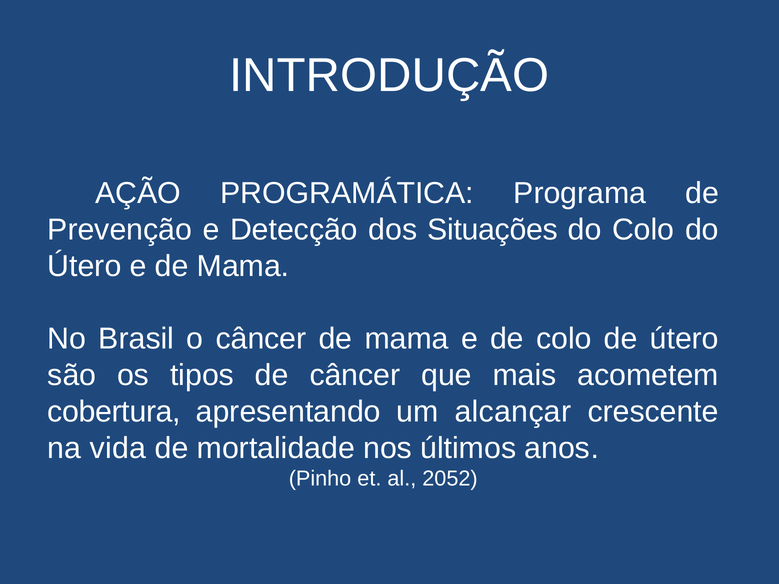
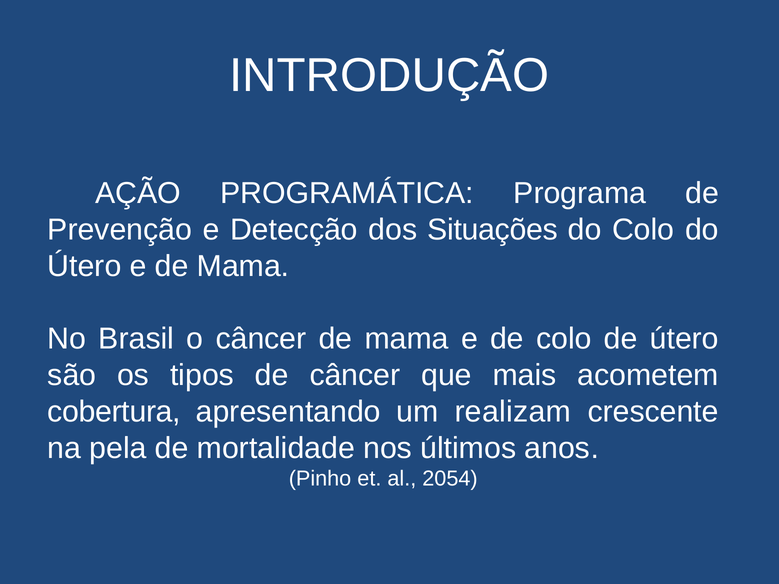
alcançar: alcançar -> realizam
vida: vida -> pela
2052: 2052 -> 2054
